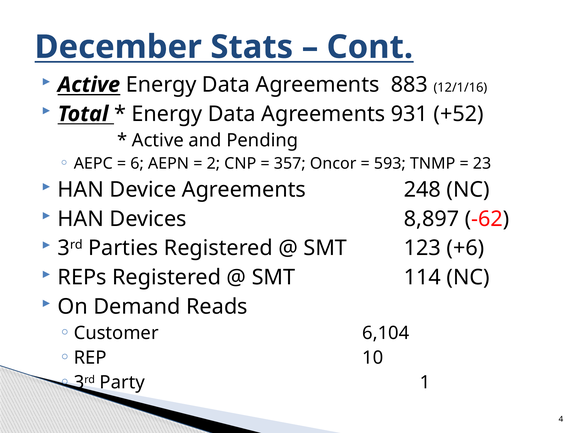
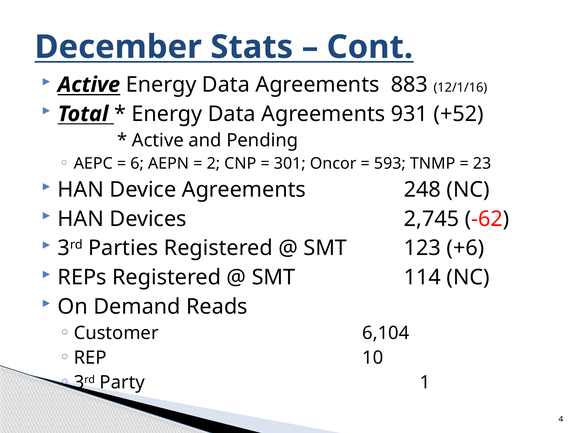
357: 357 -> 301
8,897: 8,897 -> 2,745
